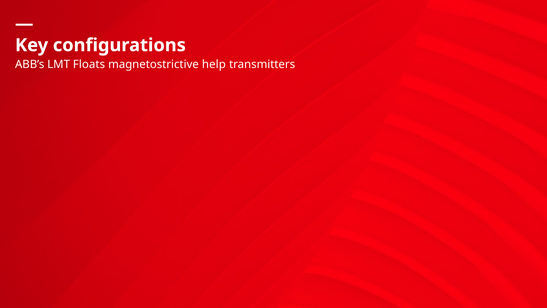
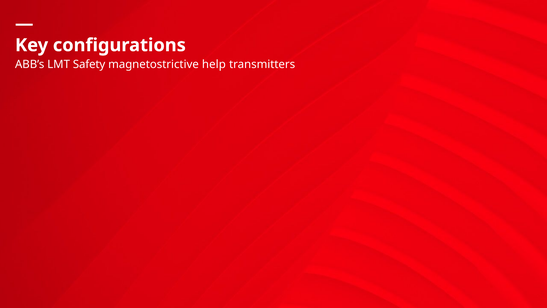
Floats: Floats -> Safety
